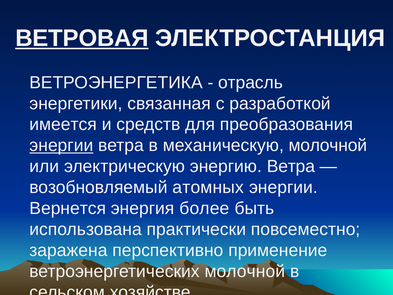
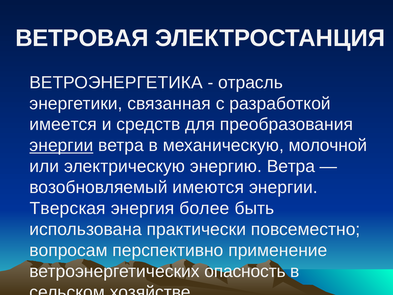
ВЕТРОВАЯ underline: present -> none
атомных: атомных -> имеются
Вернется: Вернется -> Тверская
заражена: заражена -> вопросам
ветроэнергетических молочной: молочной -> опасность
